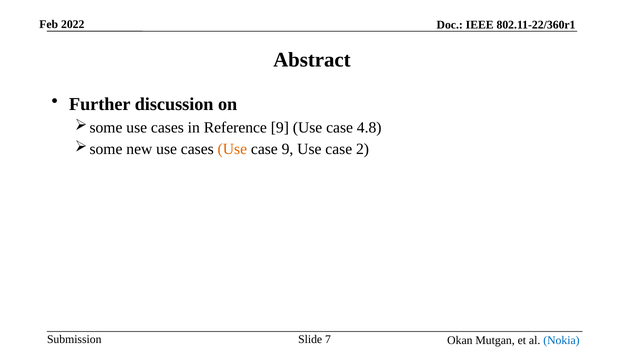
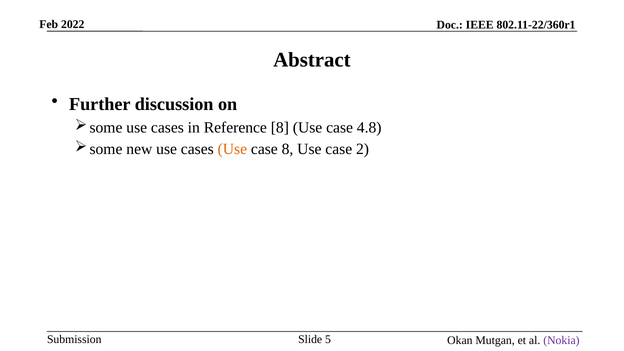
Reference 9: 9 -> 8
case 9: 9 -> 8
7: 7 -> 5
Nokia colour: blue -> purple
